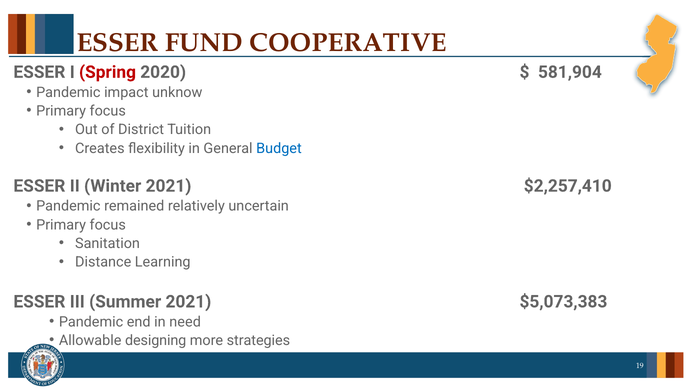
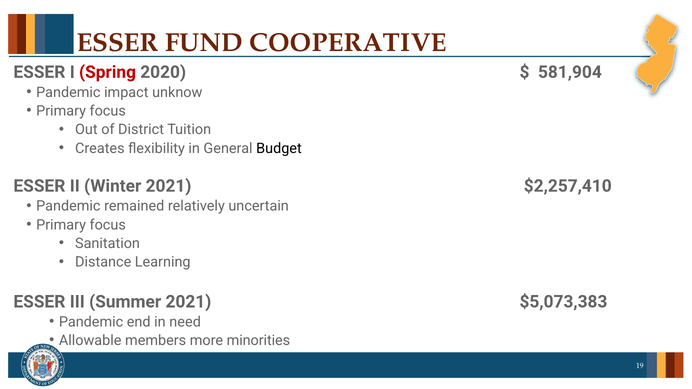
Budget colour: blue -> black
designing: designing -> members
strategies: strategies -> minorities
